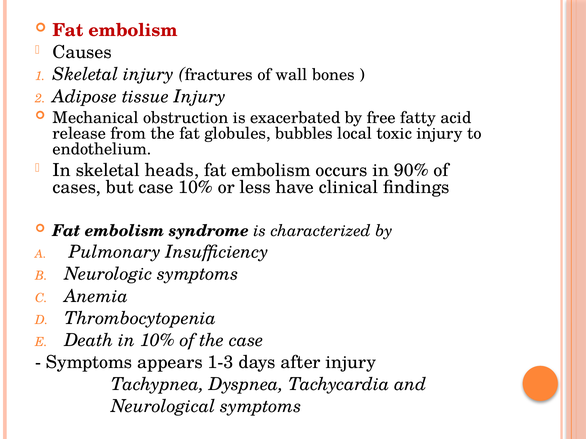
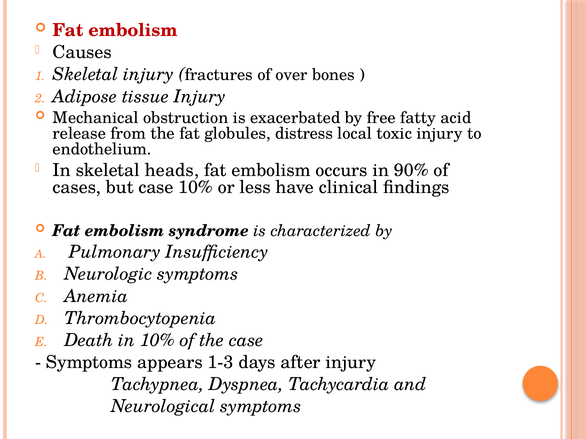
wall: wall -> over
bubbles: bubbles -> distress
